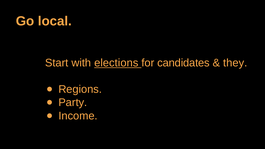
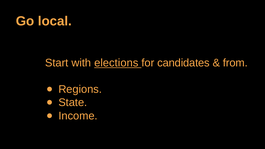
they: they -> from
Party: Party -> State
